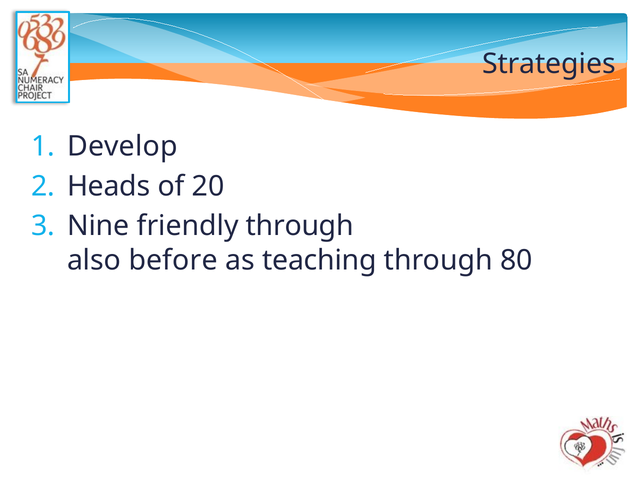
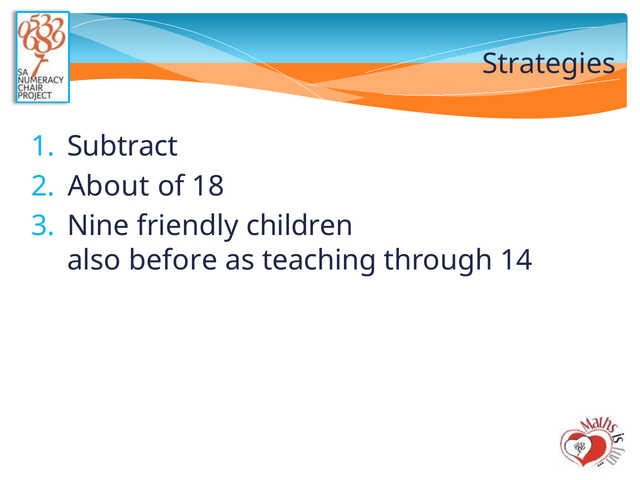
Develop: Develop -> Subtract
Heads: Heads -> About
20: 20 -> 18
friendly through: through -> children
80: 80 -> 14
